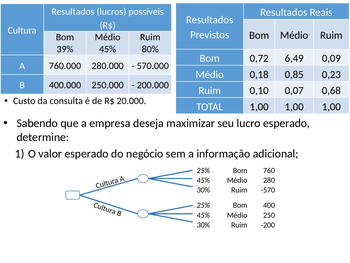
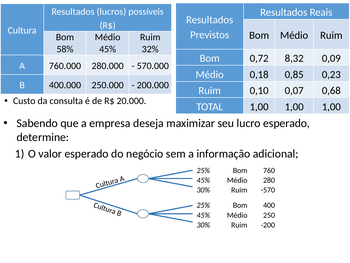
39%: 39% -> 58%
80%: 80% -> 32%
6,49: 6,49 -> 8,32
